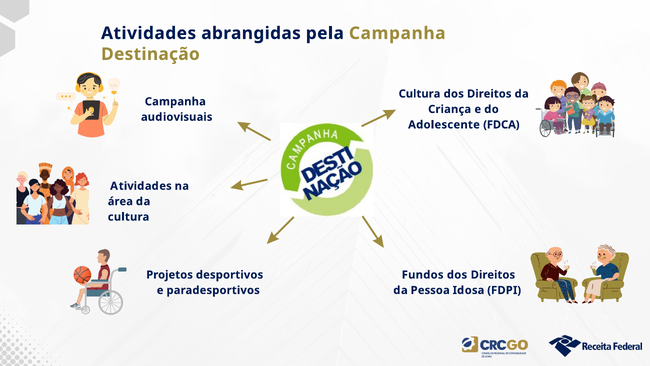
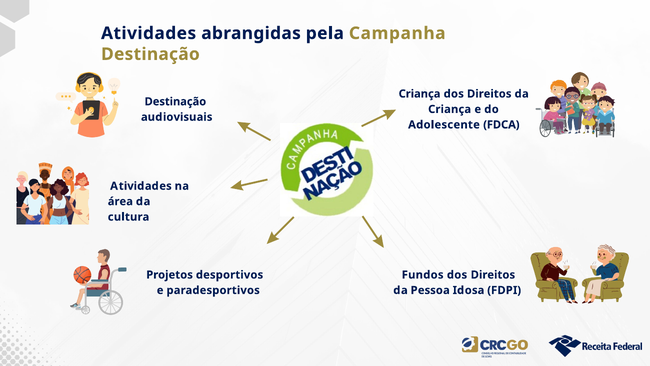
Cultura at (420, 94): Cultura -> Criança
Campanha at (175, 101): Campanha -> Destinação
